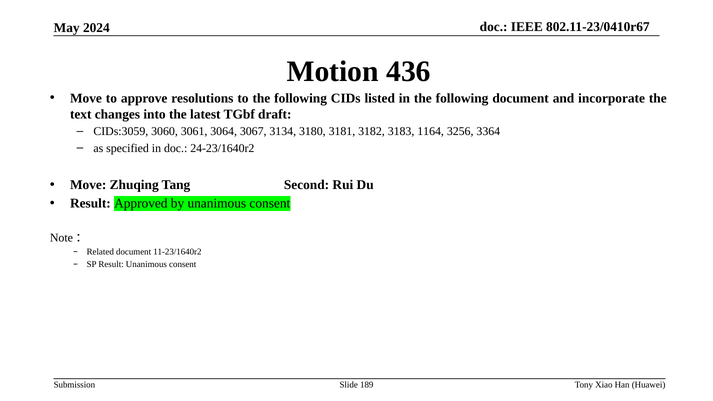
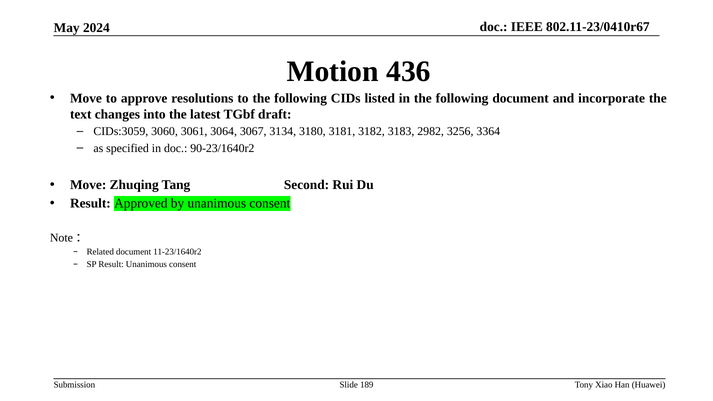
1164: 1164 -> 2982
24-23/1640r2: 24-23/1640r2 -> 90-23/1640r2
